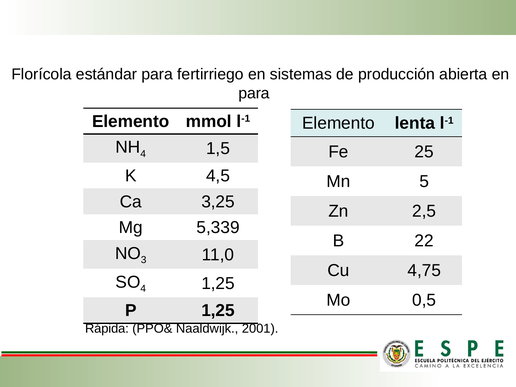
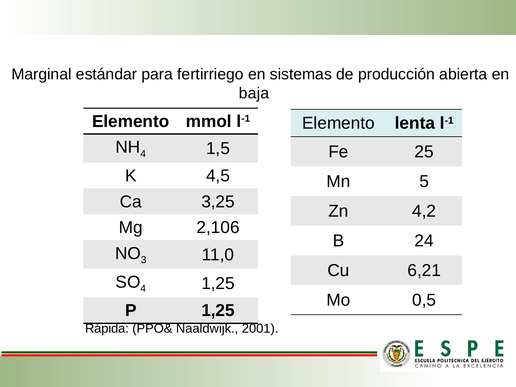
Florícola: Florícola -> Marginal
para at (254, 93): para -> baja
2,5: 2,5 -> 4,2
5,339: 5,339 -> 2,106
22: 22 -> 24
4,75: 4,75 -> 6,21
